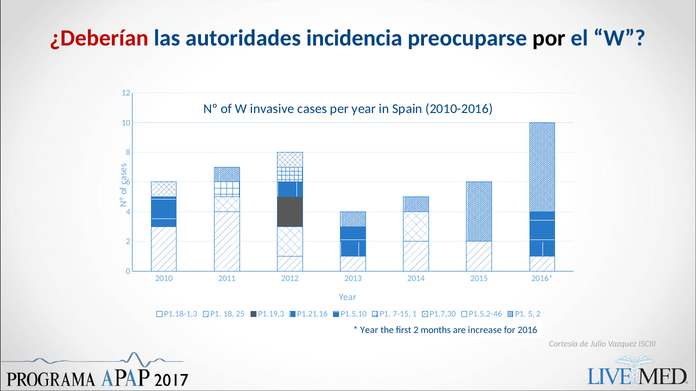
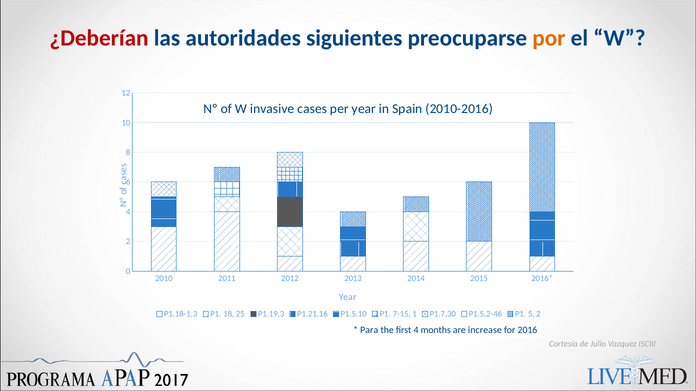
incidencia: incidencia -> siguientes
por colour: black -> orange
Year at (369, 330): Year -> Para
first 2: 2 -> 4
